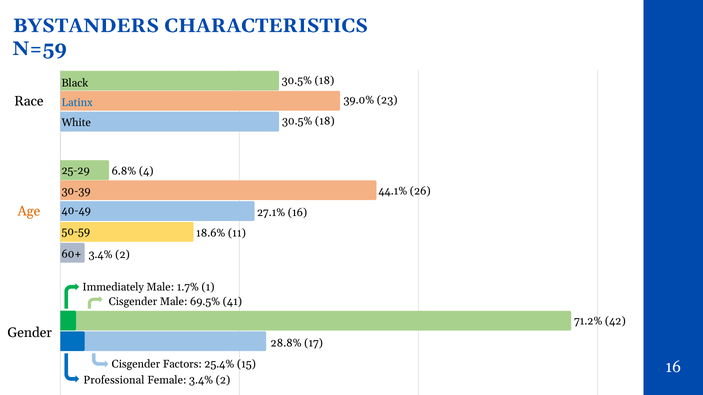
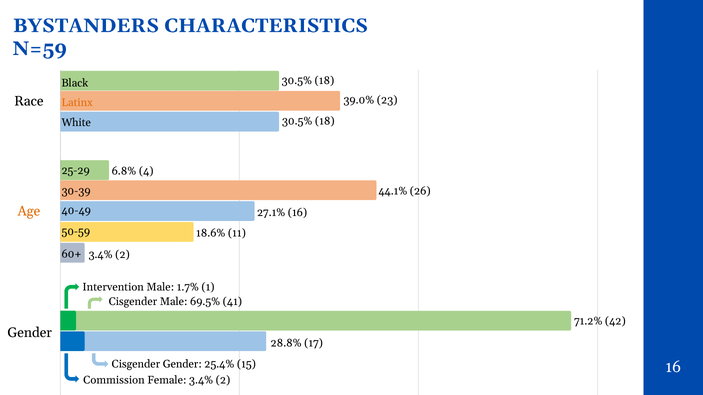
Latinx colour: blue -> orange
Immediately: Immediately -> Intervention
Cisgender Factors: Factors -> Gender
Professional: Professional -> Commission
